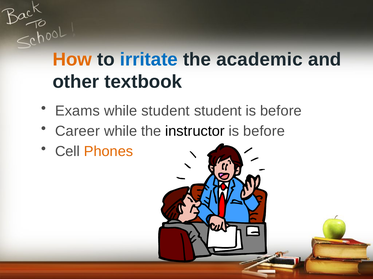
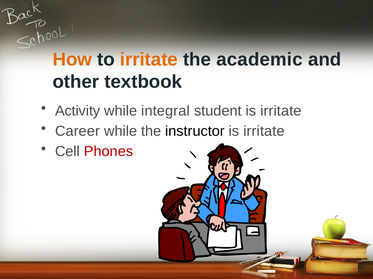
irritate at (149, 60) colour: blue -> orange
Exams: Exams -> Activity
while student: student -> integral
student is before: before -> irritate
before at (264, 131): before -> irritate
Phones colour: orange -> red
